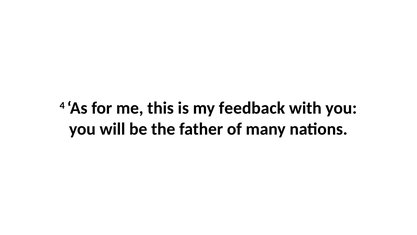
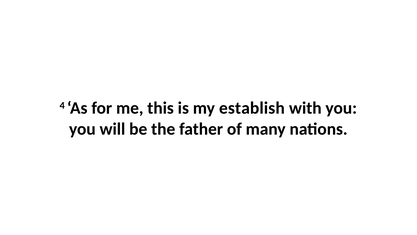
feedback: feedback -> establish
